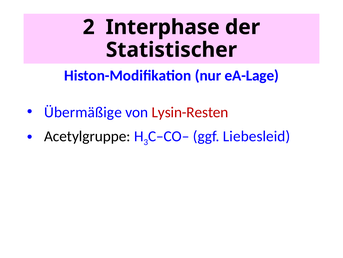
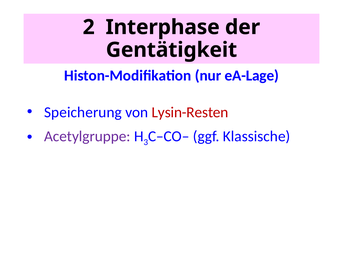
Statistischer: Statistischer -> Gentätigkeit
Übermäßige: Übermäßige -> Speicherung
Acetylgruppe colour: black -> purple
Liebesleid: Liebesleid -> Klassische
